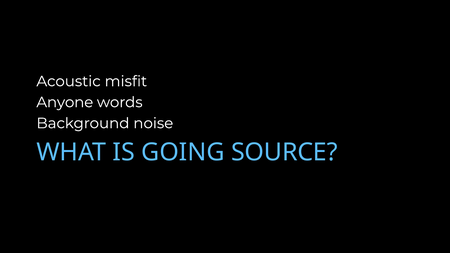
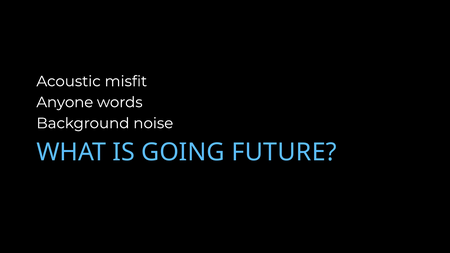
SOURCE: SOURCE -> FUTURE
